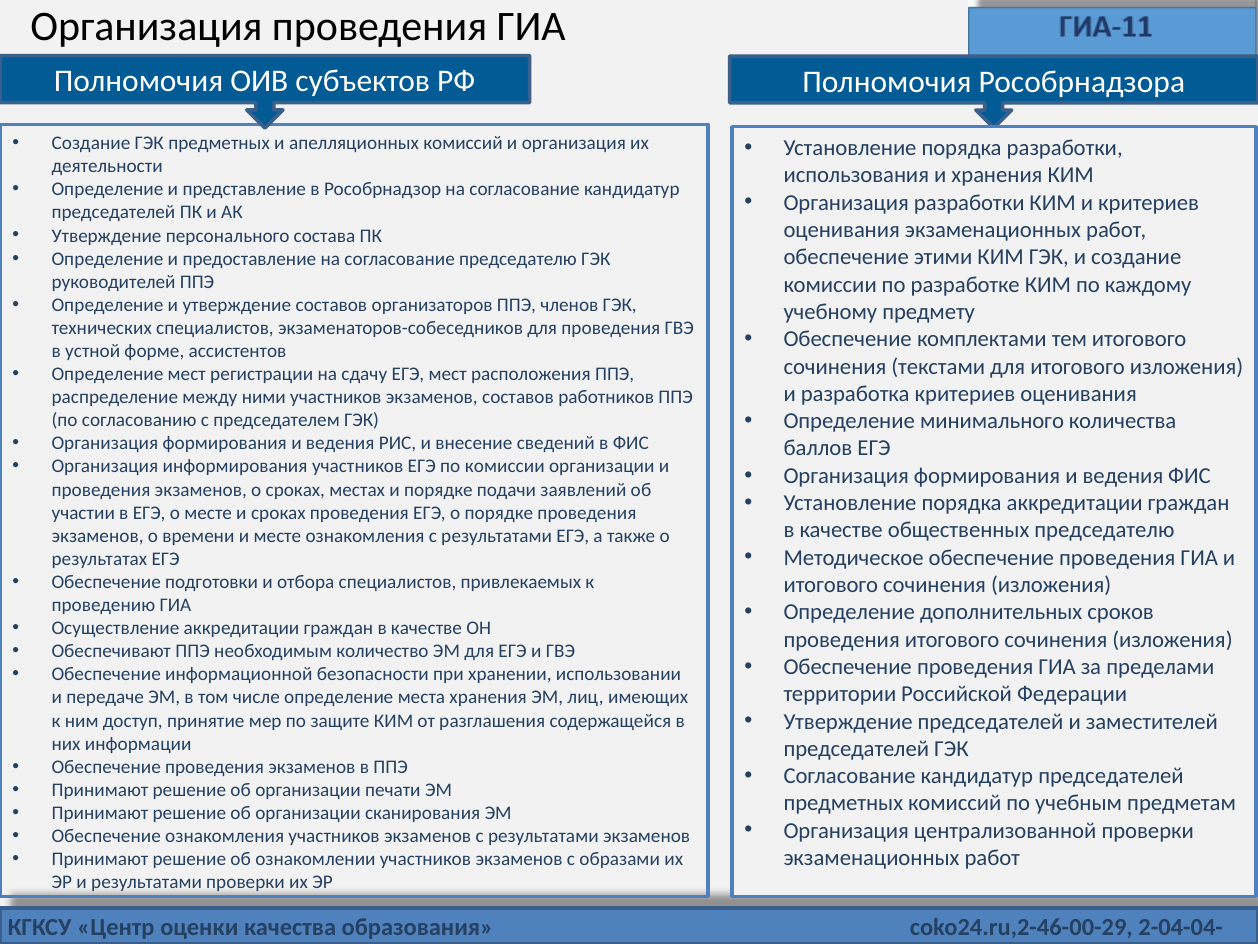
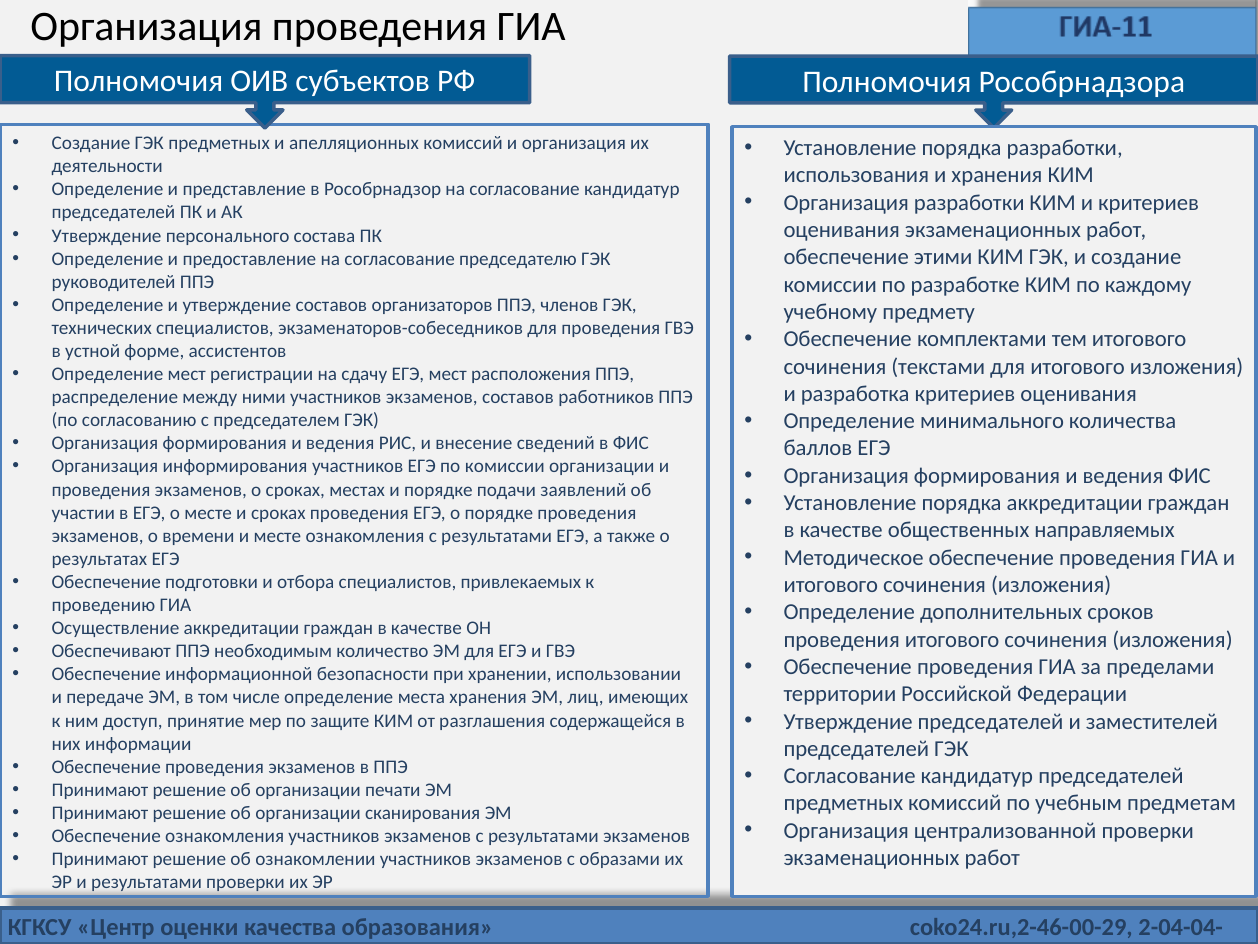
общественных председателю: председателю -> направляемых
